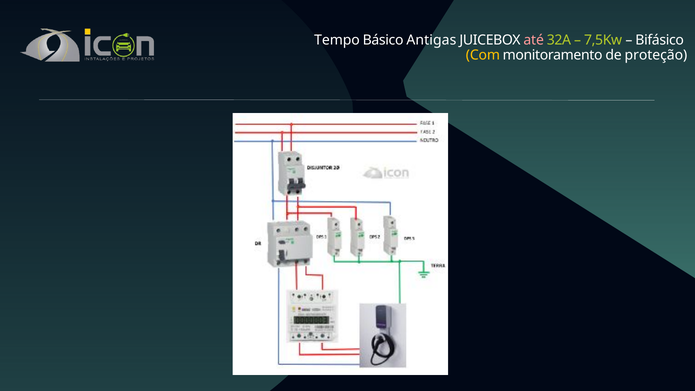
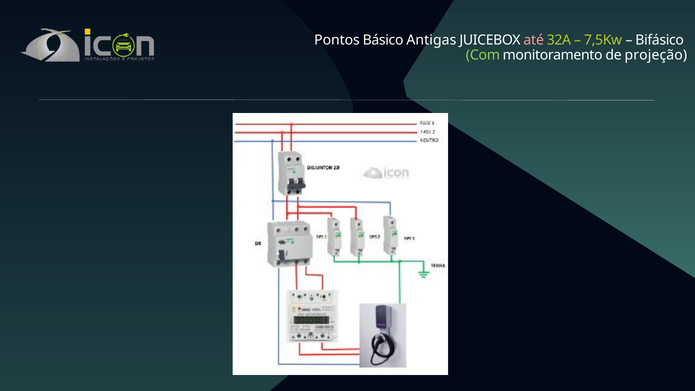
Tempo: Tempo -> Pontos
Com colour: yellow -> light green
proteção: proteção -> projeção
